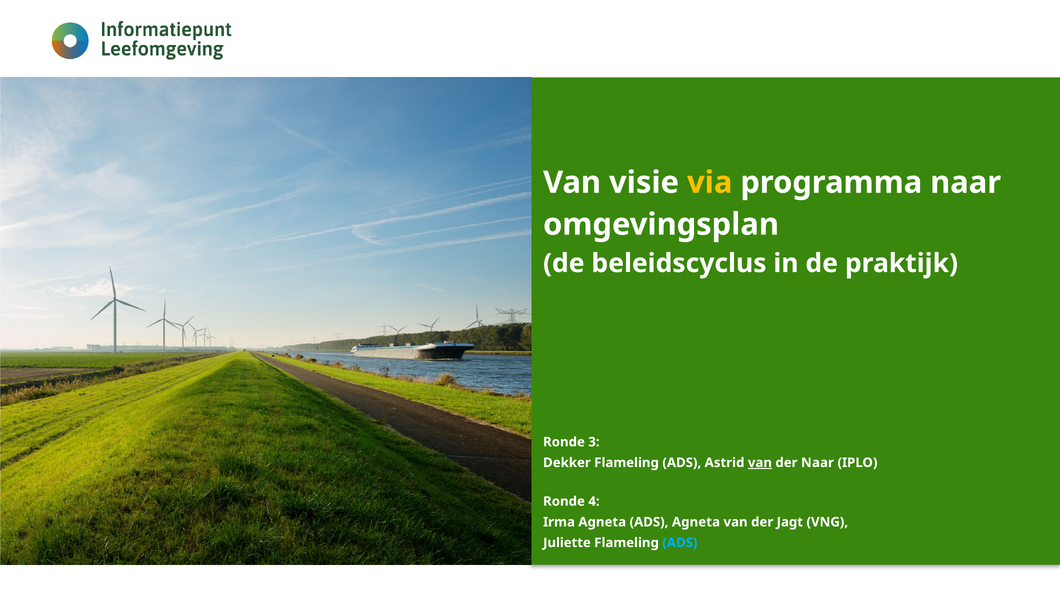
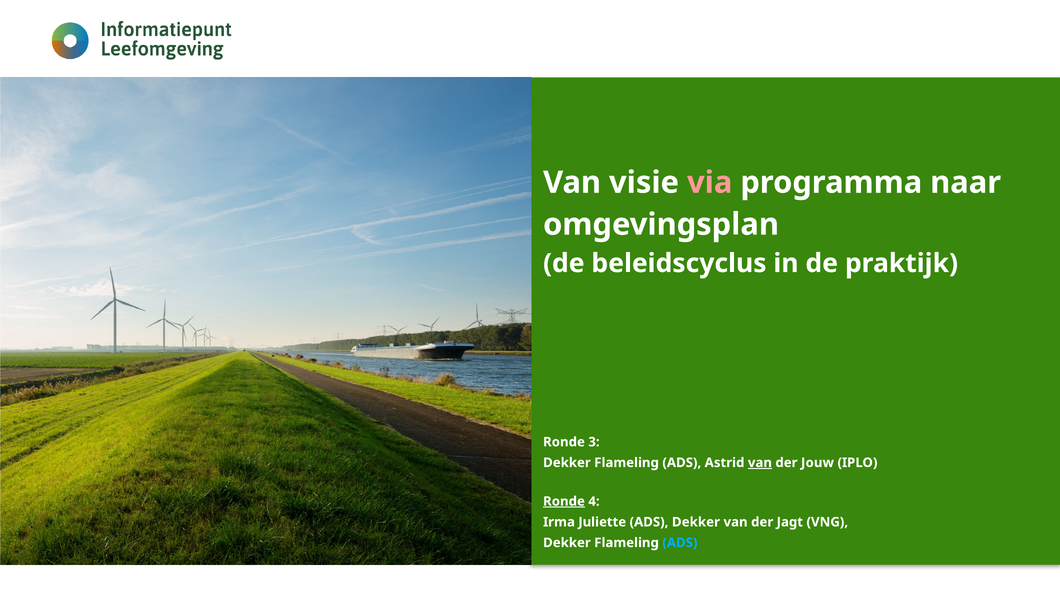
via colour: yellow -> pink
der Naar: Naar -> Jouw
Ronde at (564, 502) underline: none -> present
Irma Agneta: Agneta -> Juliette
ADS Agneta: Agneta -> Dekker
Juliette at (567, 543): Juliette -> Dekker
